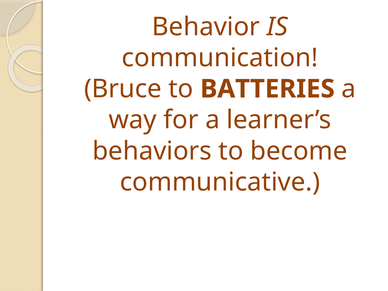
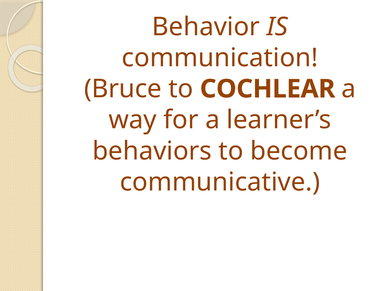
BATTERIES: BATTERIES -> COCHLEAR
